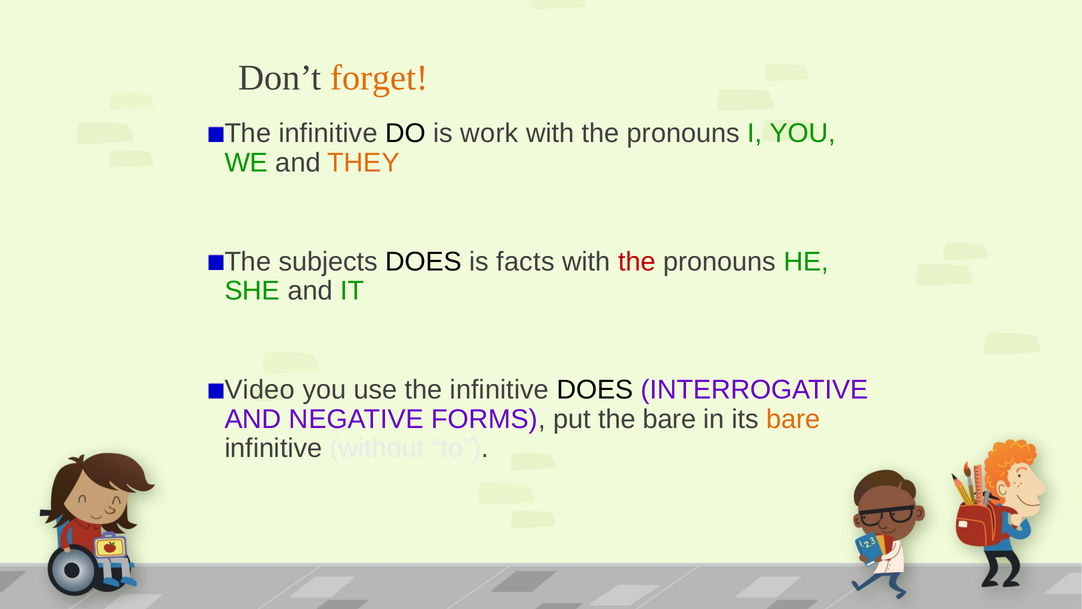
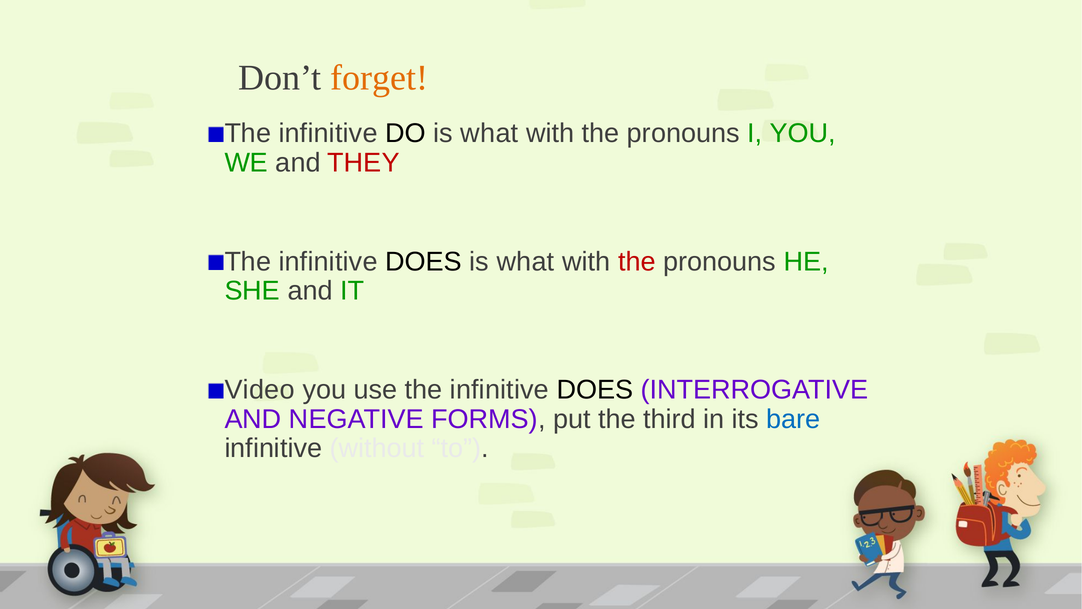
DO is work: work -> what
THEY colour: orange -> red
subjects at (328, 262): subjects -> infinitive
DOES is facts: facts -> what
the bare: bare -> third
bare at (793, 419) colour: orange -> blue
